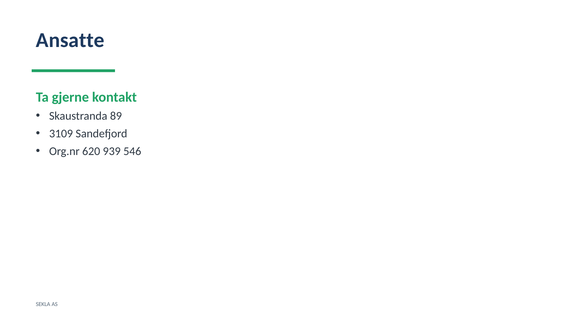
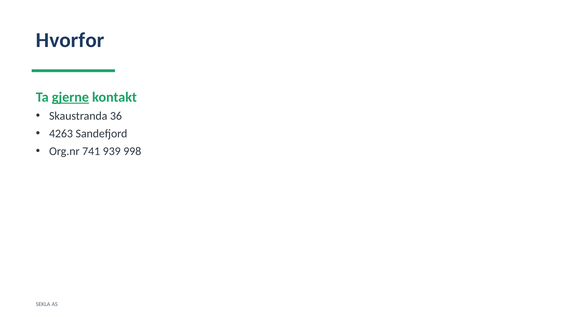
Ansatte: Ansatte -> Hvorfor
gjerne underline: none -> present
89: 89 -> 36
3109: 3109 -> 4263
620: 620 -> 741
546: 546 -> 998
